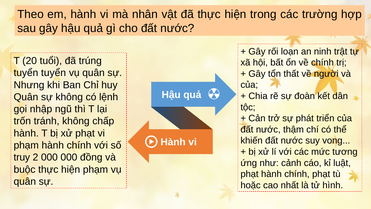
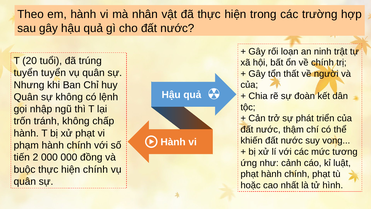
truy: truy -> tiến
hiện phạm: phạm -> chính
